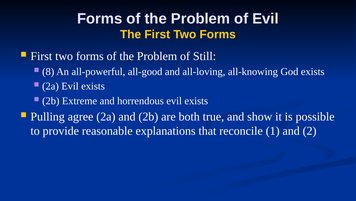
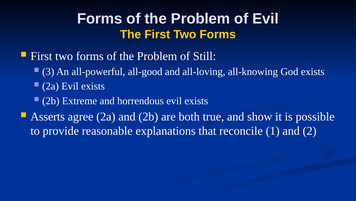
8: 8 -> 3
Pulling: Pulling -> Asserts
